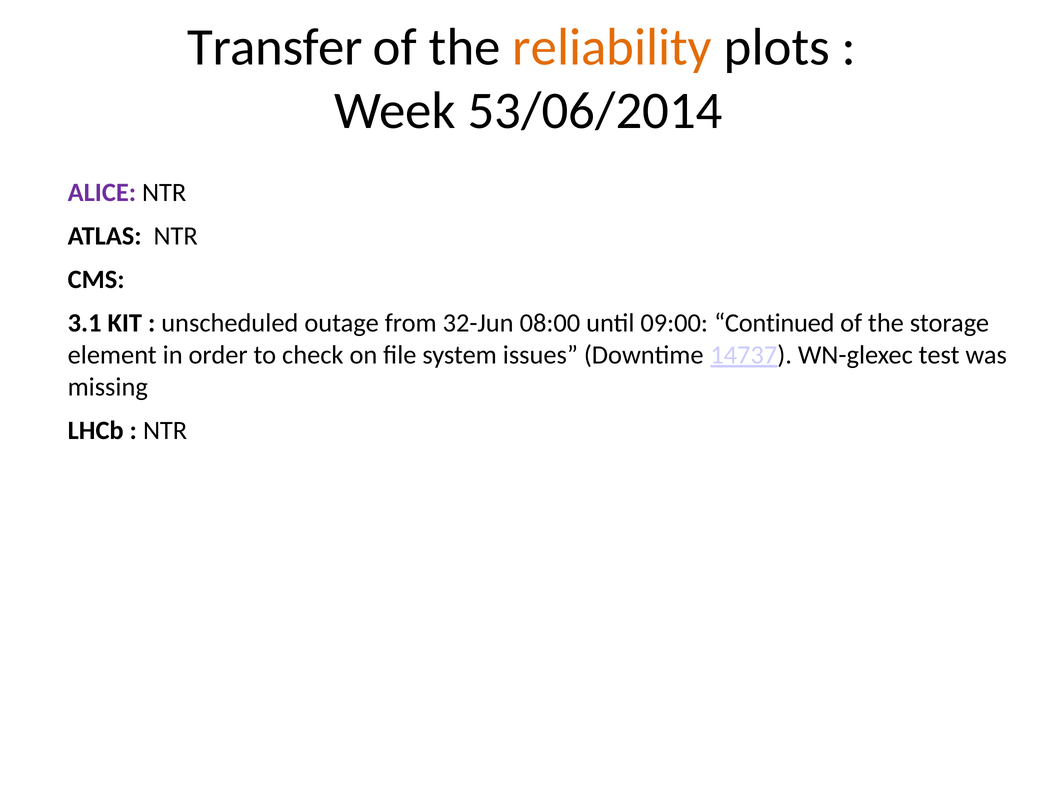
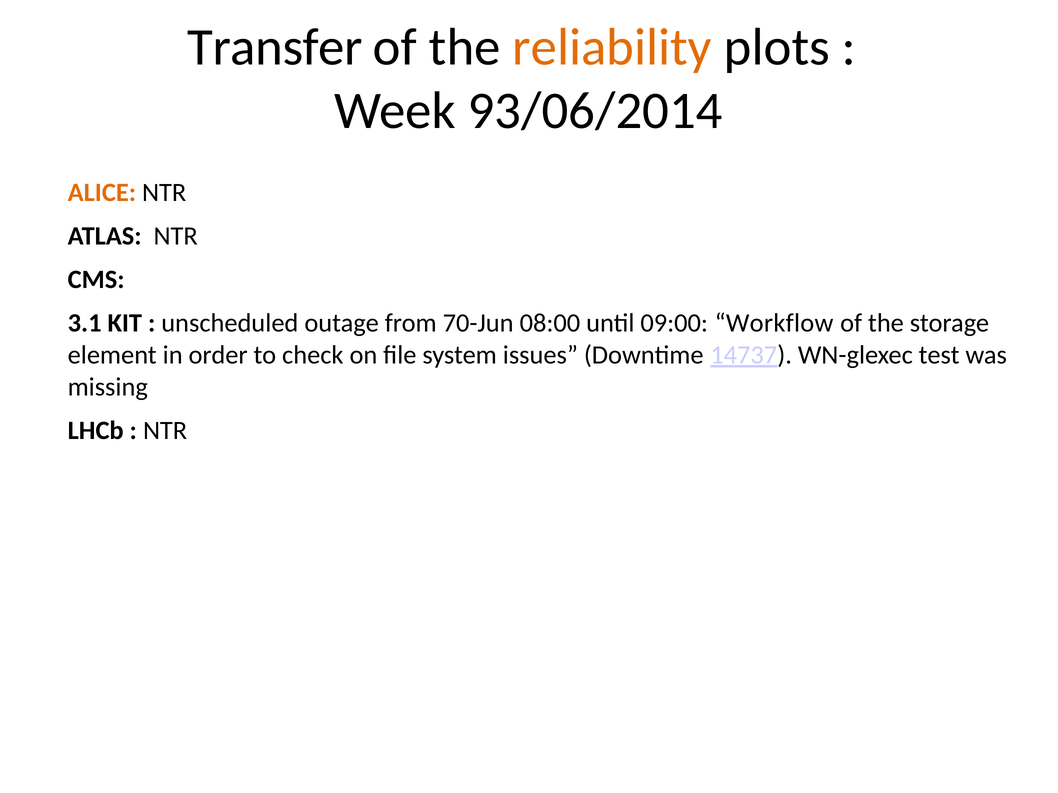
53/06/2014: 53/06/2014 -> 93/06/2014
ALICE colour: purple -> orange
32-Jun: 32-Jun -> 70-Jun
Continued: Continued -> Workflow
